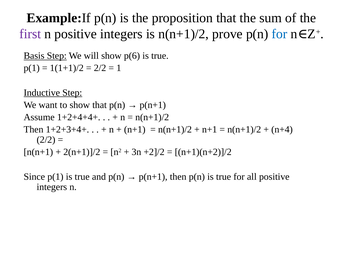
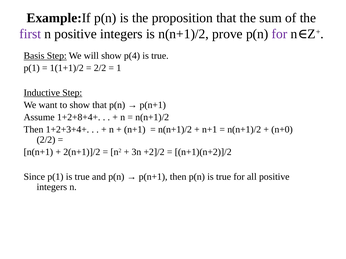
for at (280, 34) colour: blue -> purple
p(6: p(6 -> p(4
1+2+4+4+: 1+2+4+4+ -> 1+2+8+4+
n+4: n+4 -> n+0
